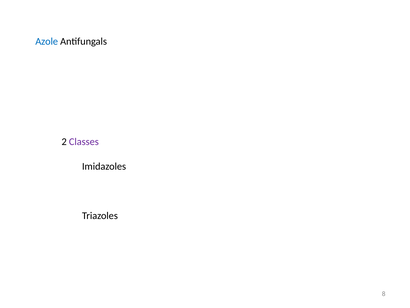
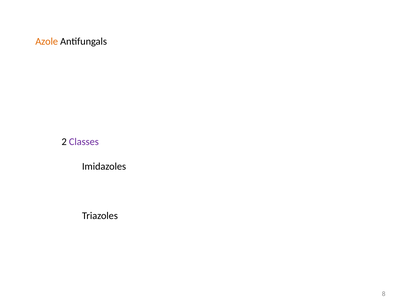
Azole colour: blue -> orange
